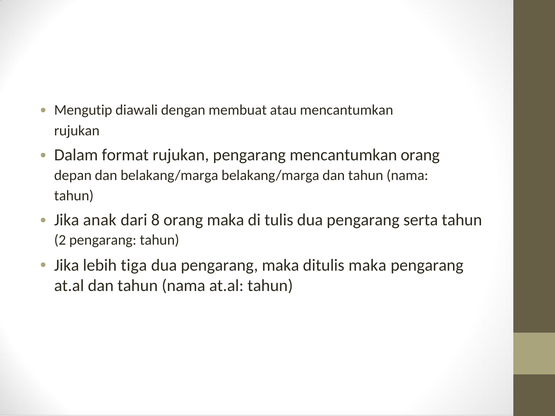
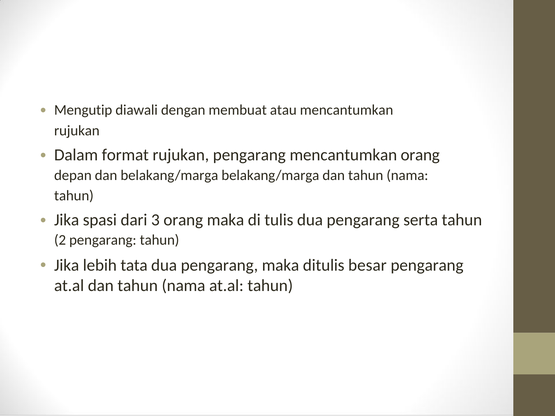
anak: anak -> spasi
8: 8 -> 3
tiga: tiga -> tata
ditulis maka: maka -> besar
